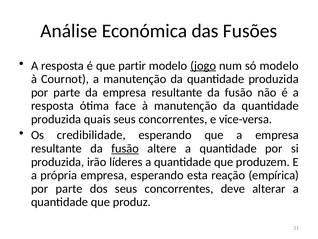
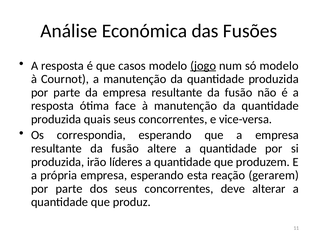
partir: partir -> casos
credibilidade: credibilidade -> correspondia
fusão at (125, 148) underline: present -> none
empírica: empírica -> gerarem
